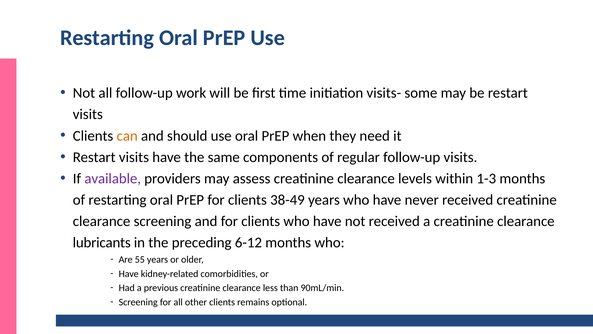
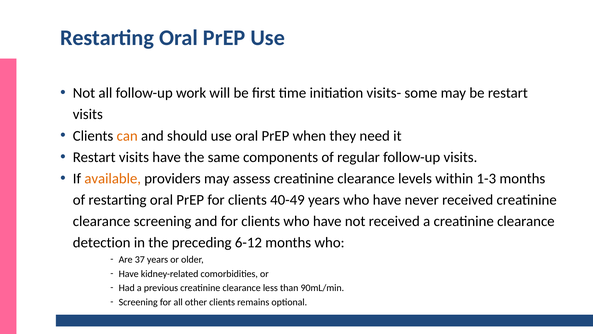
available colour: purple -> orange
38-49: 38-49 -> 40-49
lubricants: lubricants -> detection
55: 55 -> 37
